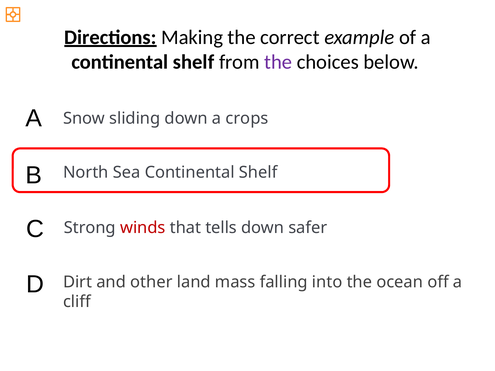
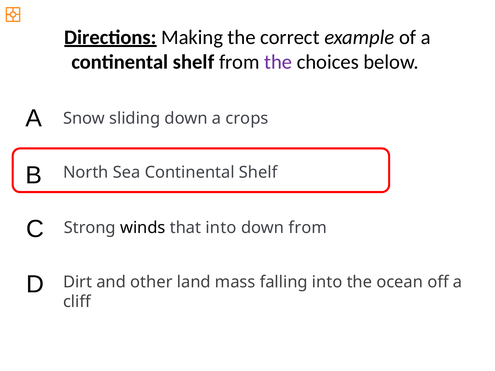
winds colour: red -> black
that tells: tells -> into
down safer: safer -> from
